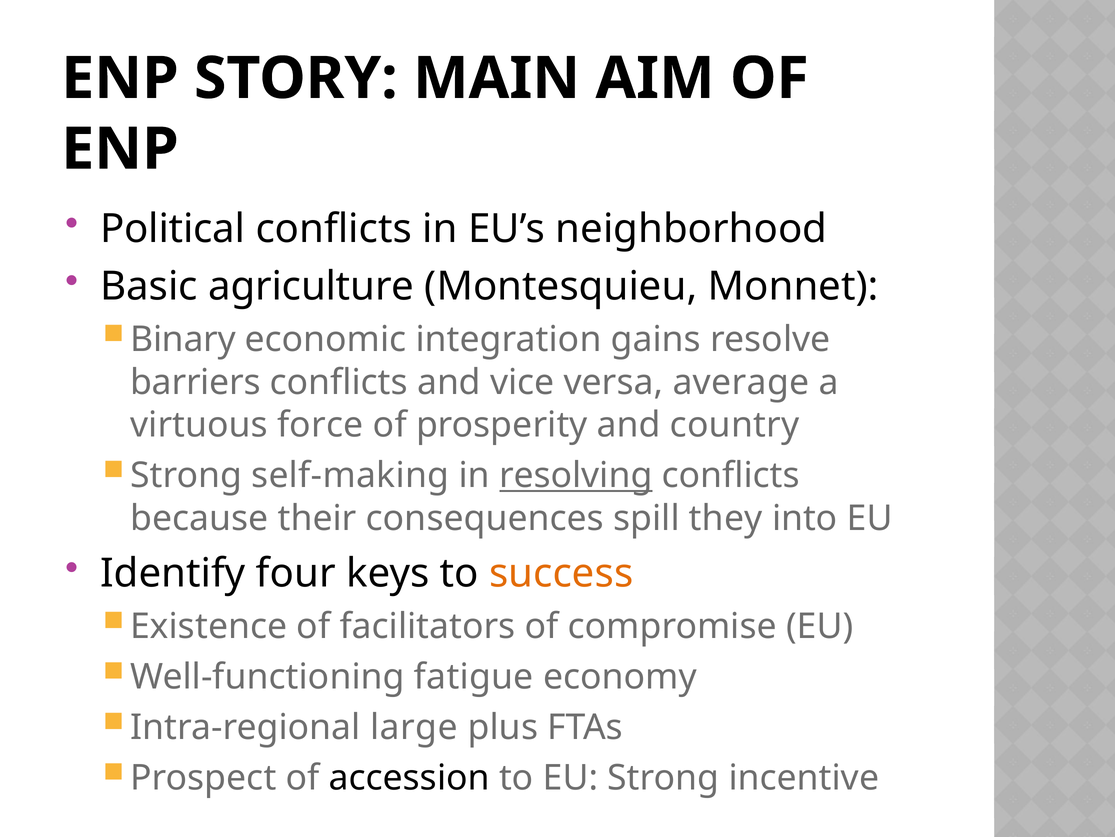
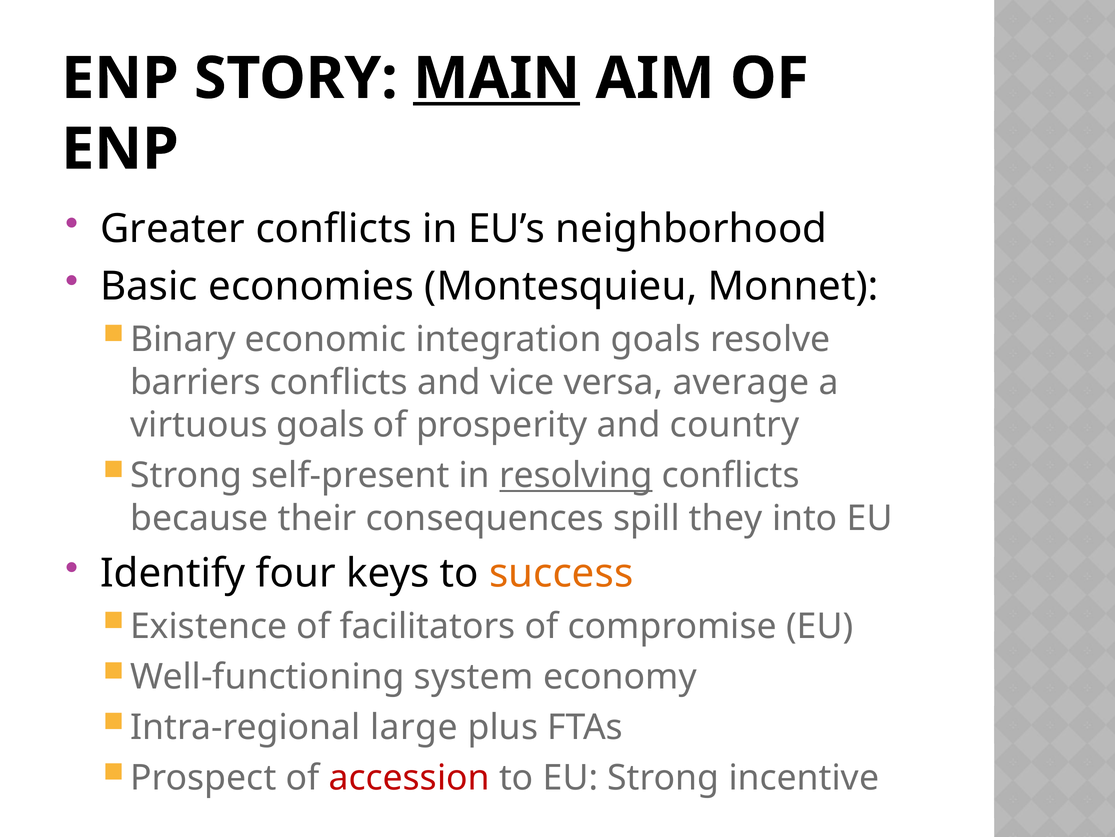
MAIN underline: none -> present
Political: Political -> Greater
agriculture: agriculture -> economies
integration gains: gains -> goals
virtuous force: force -> goals
self-making: self-making -> self-present
fatigue: fatigue -> system
accession colour: black -> red
